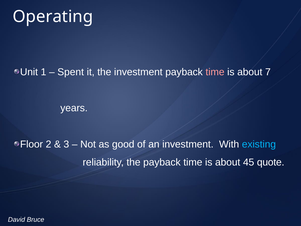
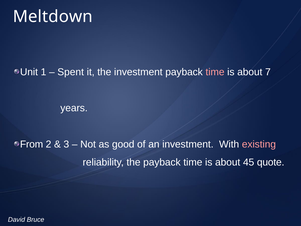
Operating: Operating -> Meltdown
Floor: Floor -> From
existing colour: light blue -> pink
